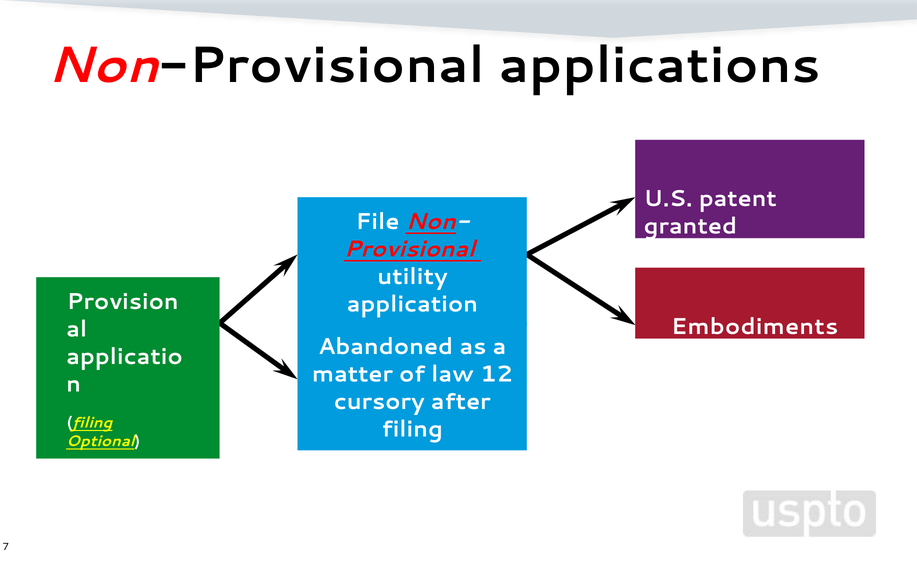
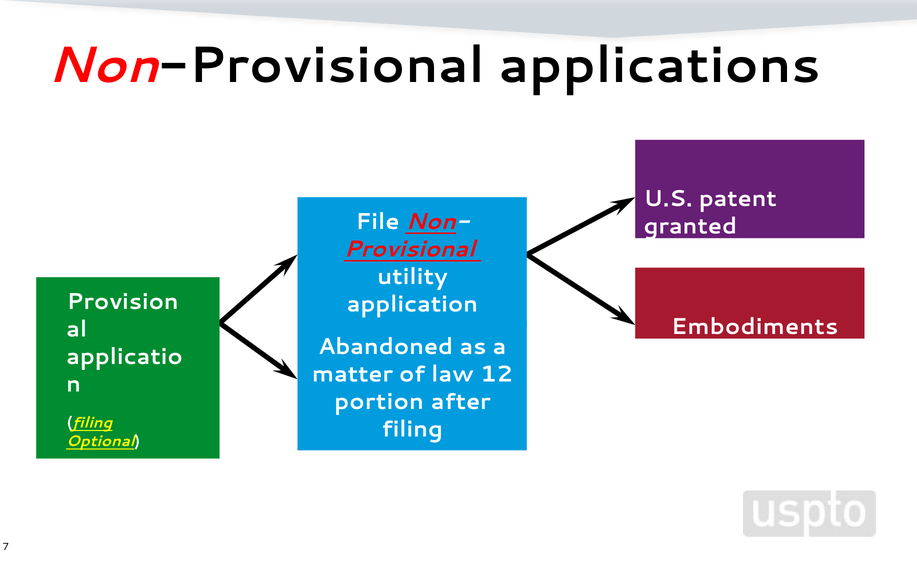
cursory: cursory -> portion
